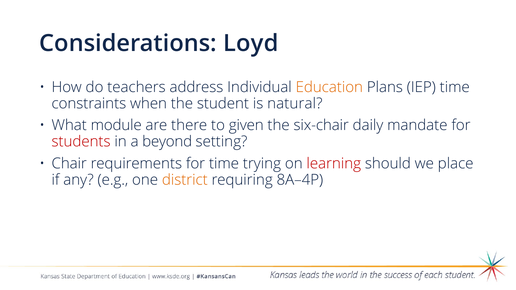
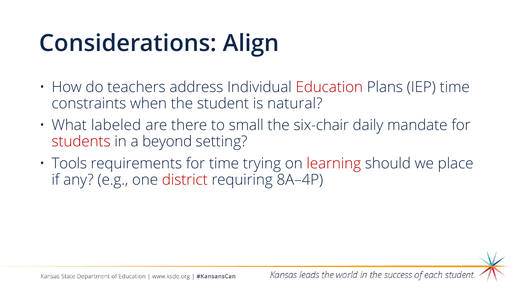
Loyd: Loyd -> Align
Education colour: orange -> red
module: module -> labeled
given: given -> small
Chair: Chair -> Tools
district colour: orange -> red
